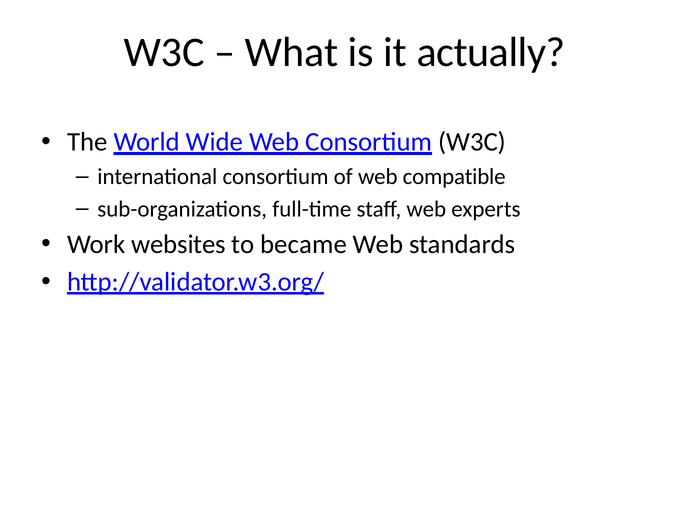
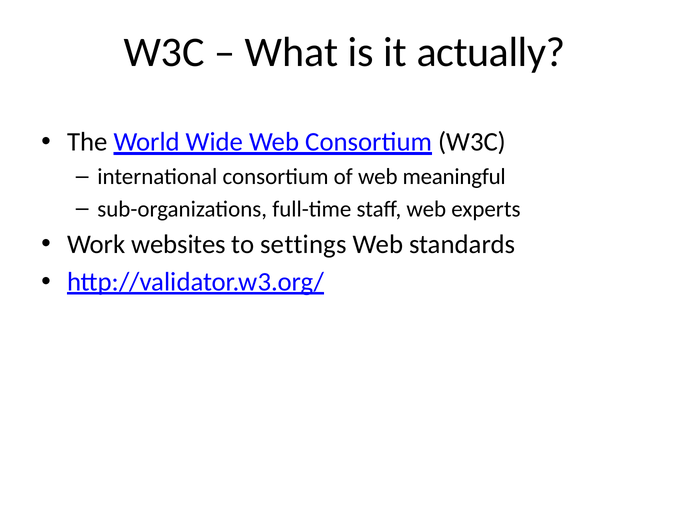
compatible: compatible -> meaningful
became: became -> settings
